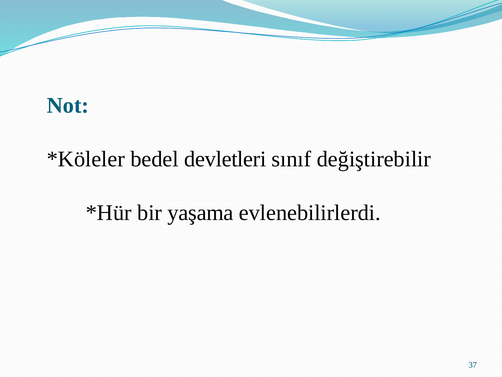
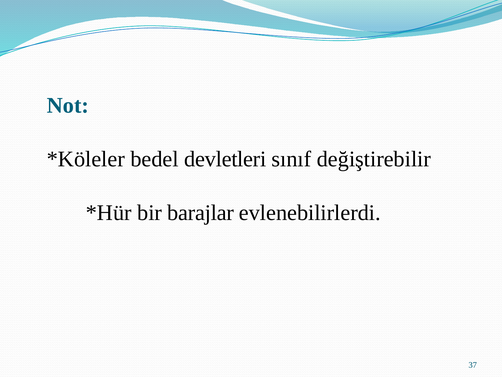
yaşama: yaşama -> barajlar
